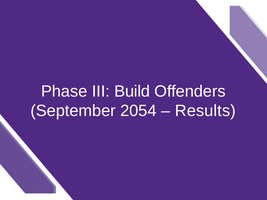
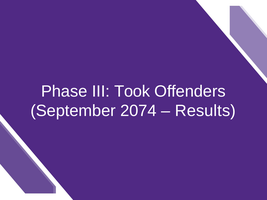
Build: Build -> Took
2054: 2054 -> 2074
